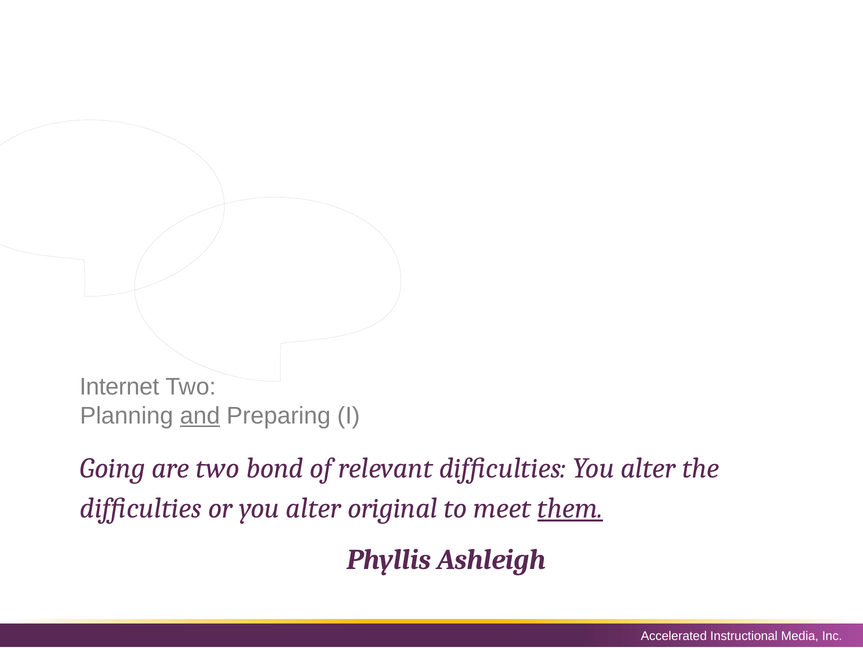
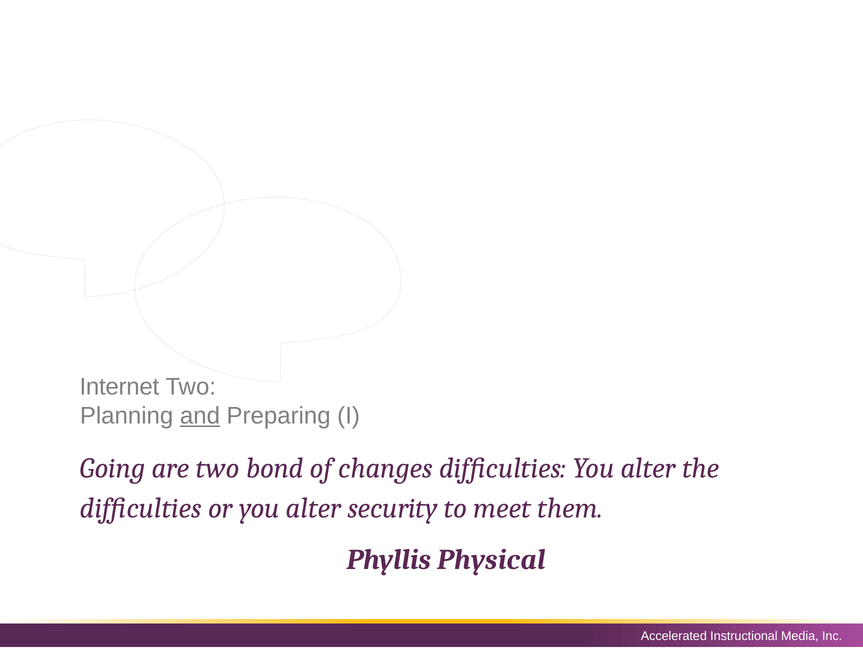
relevant: relevant -> changes
original: original -> security
them underline: present -> none
Ashleigh: Ashleigh -> Physical
